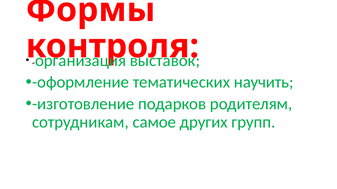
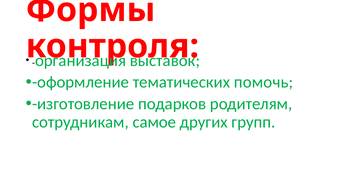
научить: научить -> помочь
